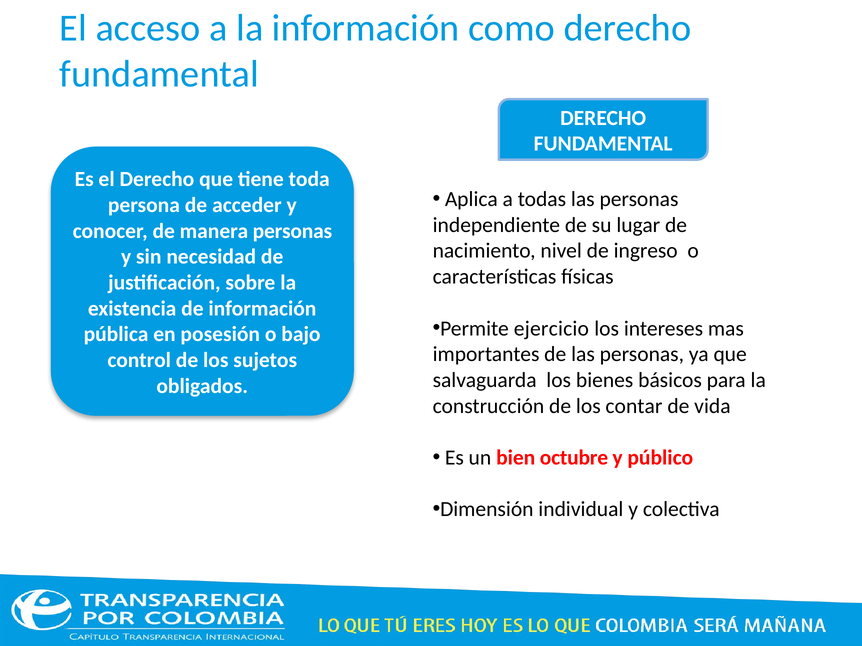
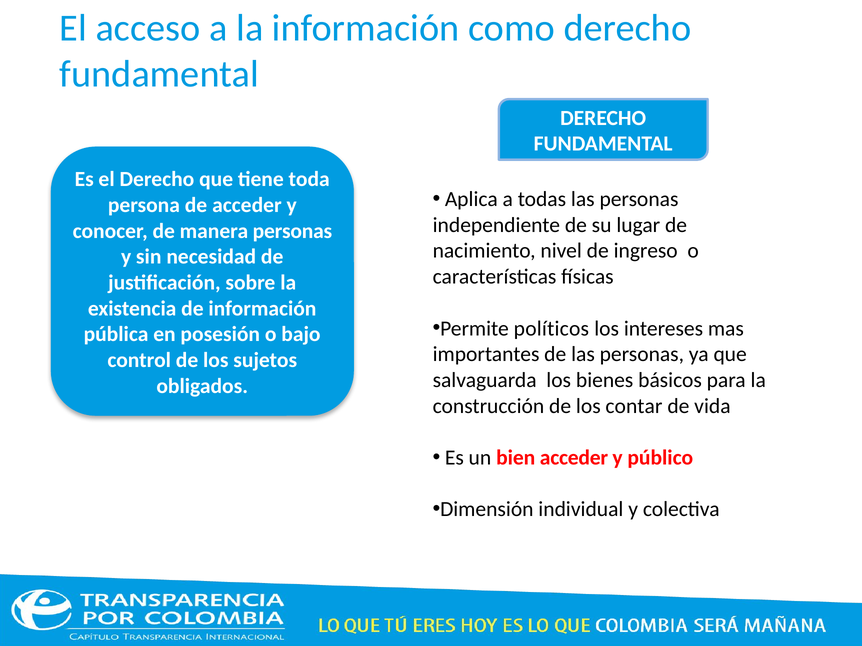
ejercicio: ejercicio -> políticos
bien octubre: octubre -> acceder
